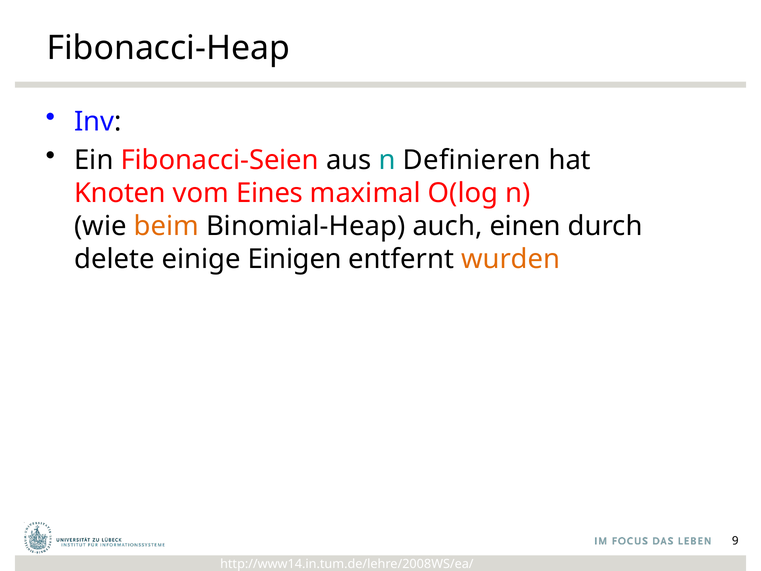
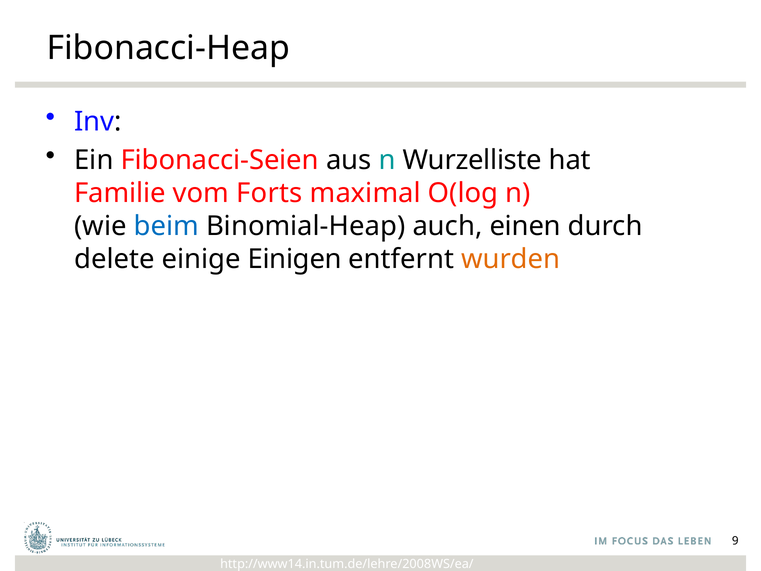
Definieren: Definieren -> Wurzelliste
Knoten: Knoten -> Familie
Eines: Eines -> Forts
beim colour: orange -> blue
